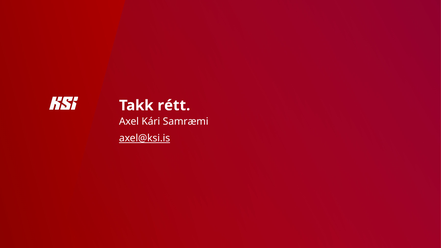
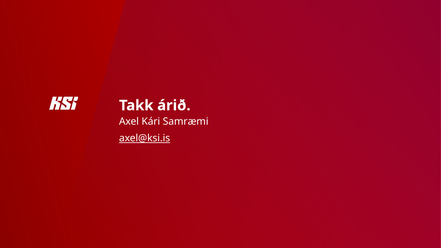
rétt: rétt -> árið
